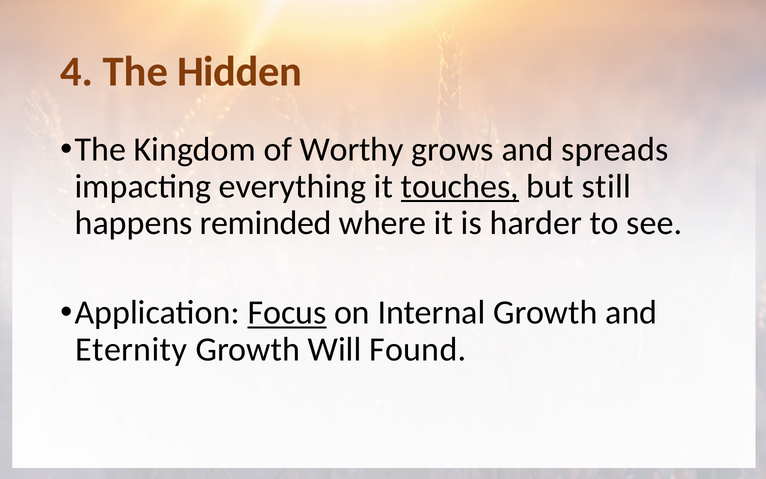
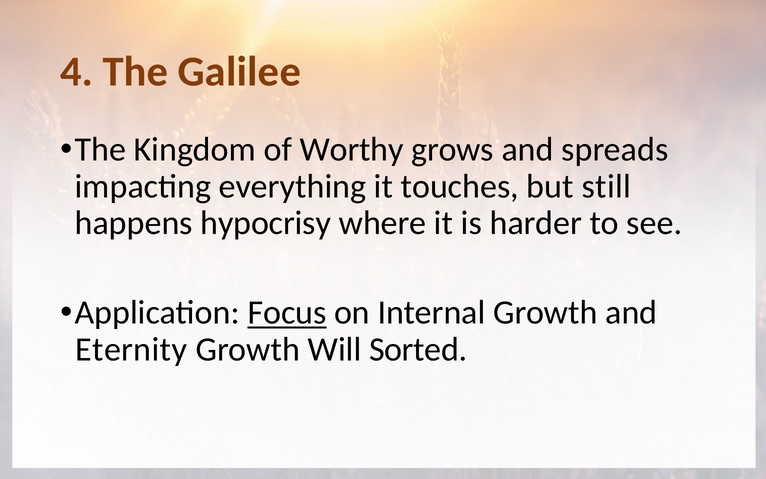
Hidden: Hidden -> Galilee
touches underline: present -> none
reminded: reminded -> hypocrisy
Found: Found -> Sorted
